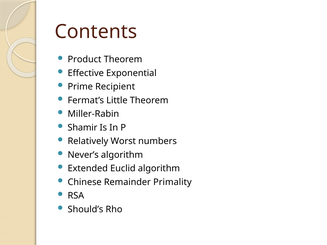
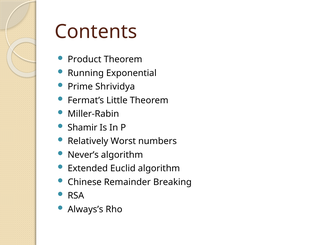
Effective: Effective -> Running
Recipient: Recipient -> Shrividya
Primality: Primality -> Breaking
Should’s: Should’s -> Always’s
